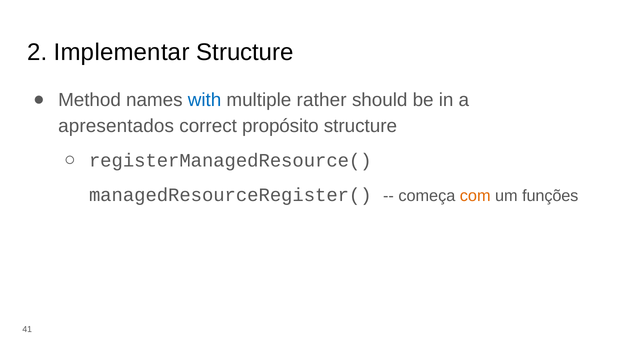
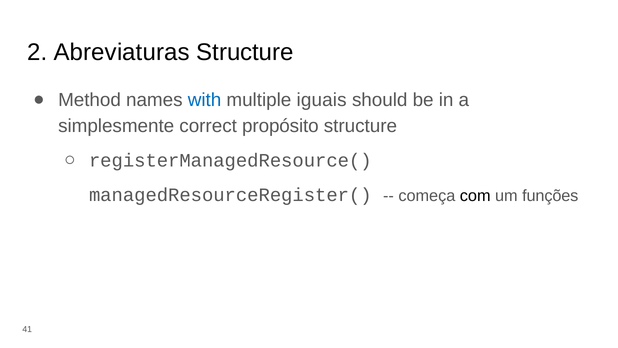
Implementar: Implementar -> Abreviaturas
rather: rather -> iguais
apresentados: apresentados -> simplesmente
com colour: orange -> black
